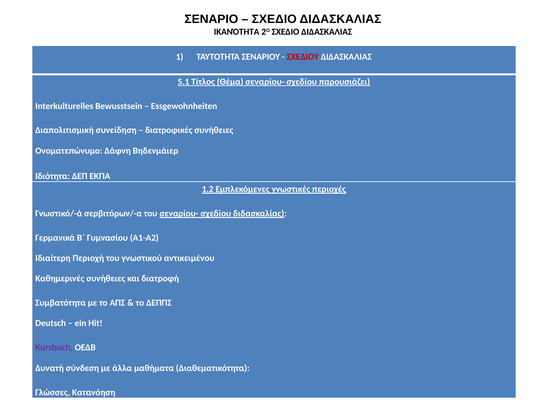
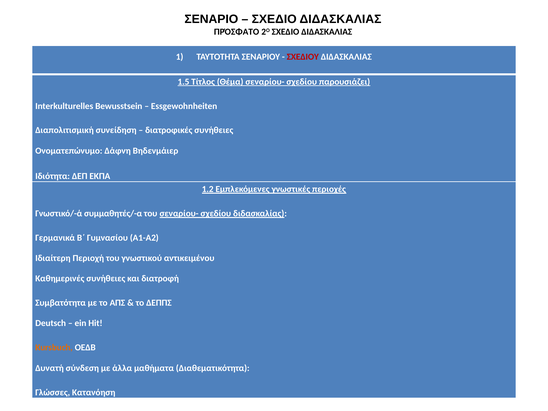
ΙΚΑΝΌΤΗΤΑ: ΙΚΑΝΌΤΗΤΑ -> ΠΡΌΣΦΑΤΟ
5.1: 5.1 -> 1.5
σερβιτόρων/-α: σερβιτόρων/-α -> συμμαθητές/-α
Kursbuch colour: purple -> orange
